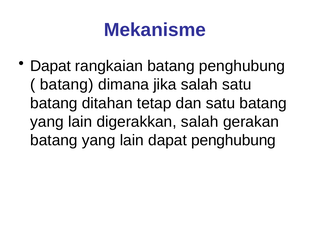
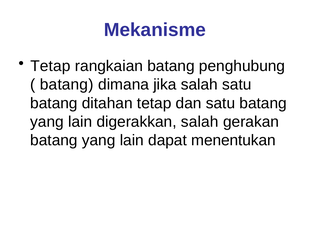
Dapat at (51, 66): Dapat -> Tetap
dapat penghubung: penghubung -> menentukan
